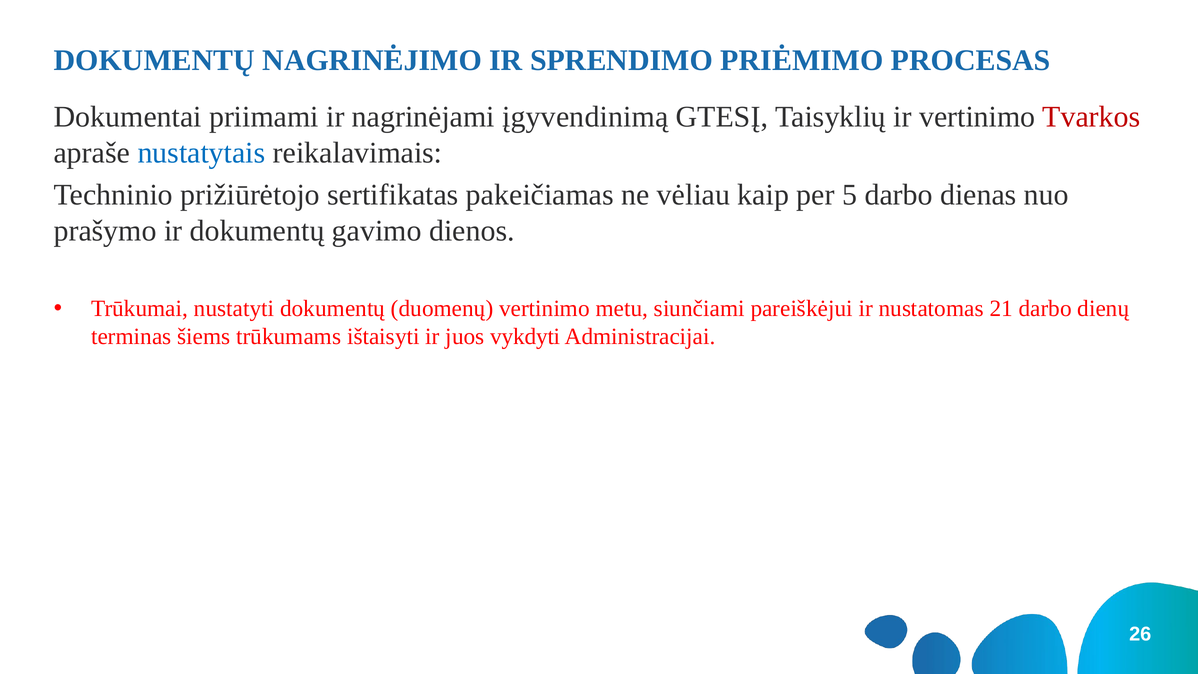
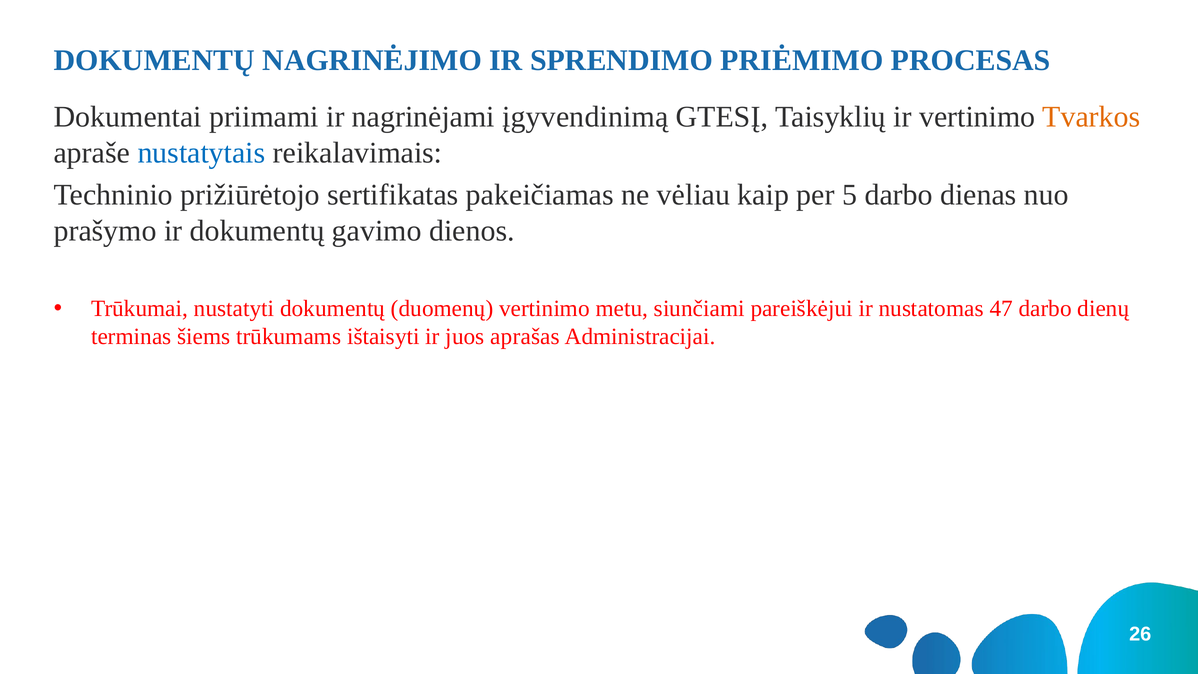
Tvarkos colour: red -> orange
21: 21 -> 47
vykdyti: vykdyti -> aprašas
